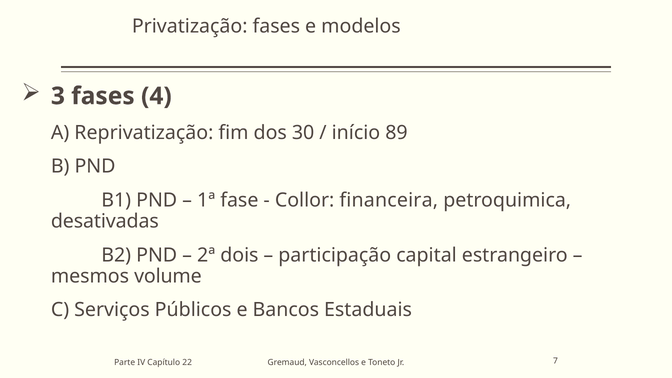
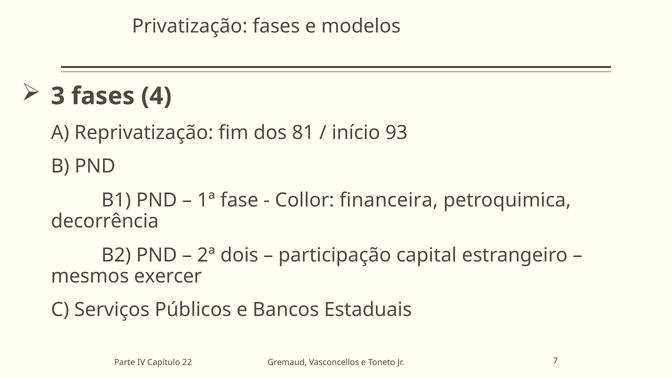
30: 30 -> 81
89: 89 -> 93
desativadas: desativadas -> decorrência
volume: volume -> exercer
